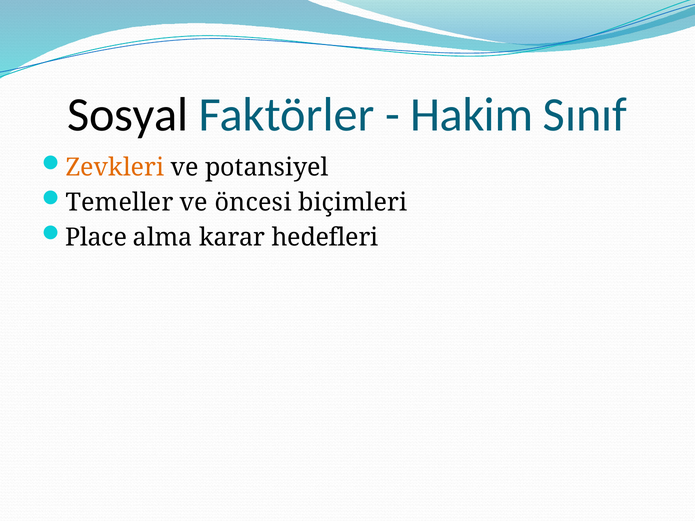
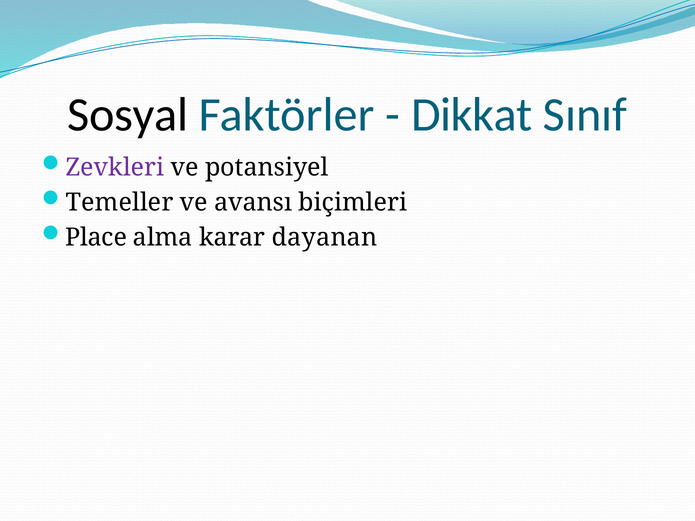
Hakim: Hakim -> Dikkat
Zevkleri colour: orange -> purple
öncesi: öncesi -> avansı
hedefleri: hedefleri -> dayanan
